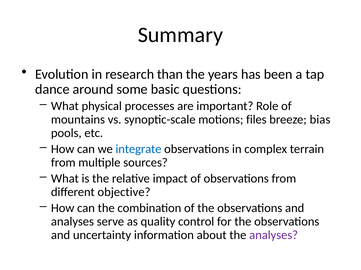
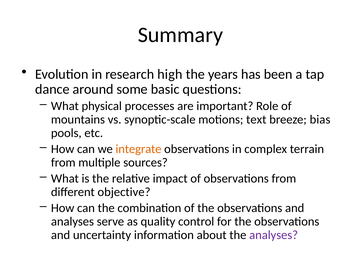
than: than -> high
files: files -> text
integrate colour: blue -> orange
